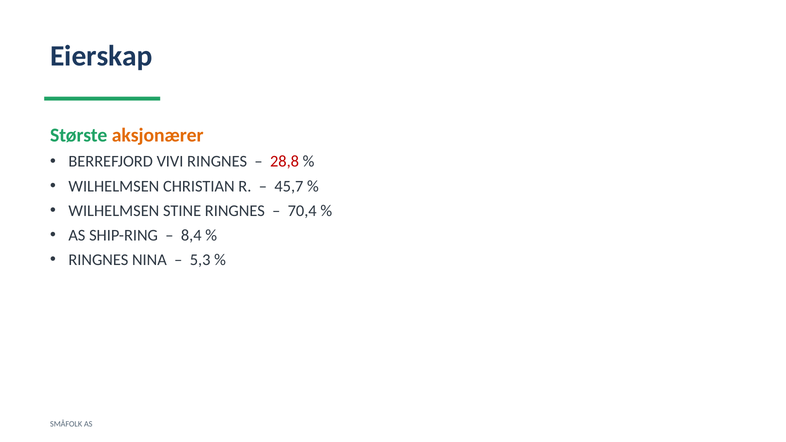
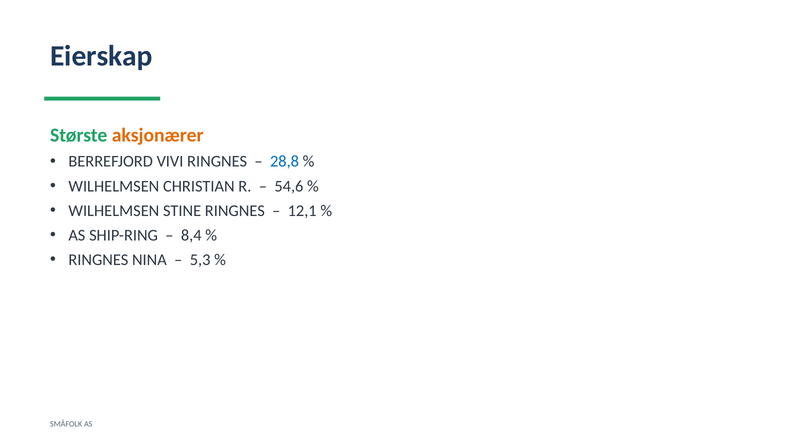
28,8 colour: red -> blue
45,7: 45,7 -> 54,6
70,4: 70,4 -> 12,1
